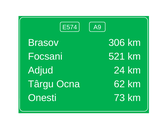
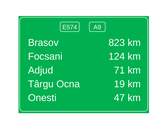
306: 306 -> 823
521: 521 -> 124
24: 24 -> 71
62: 62 -> 19
73: 73 -> 47
